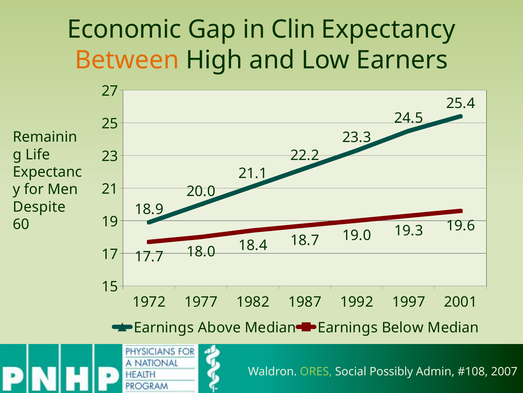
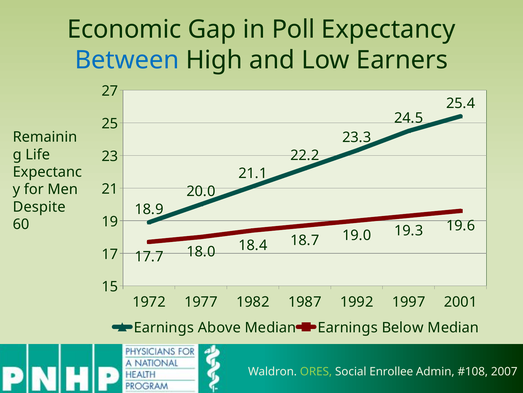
Clin: Clin -> Poll
Between colour: orange -> blue
Possibly: Possibly -> Enrollee
